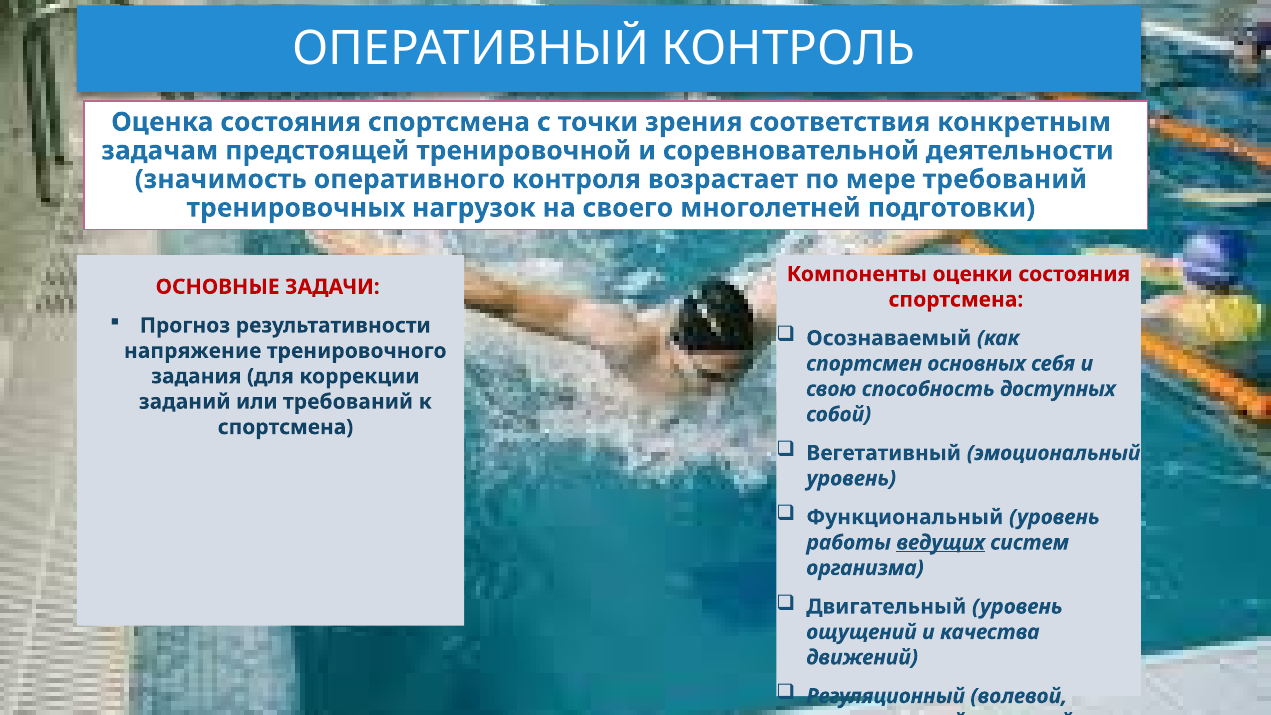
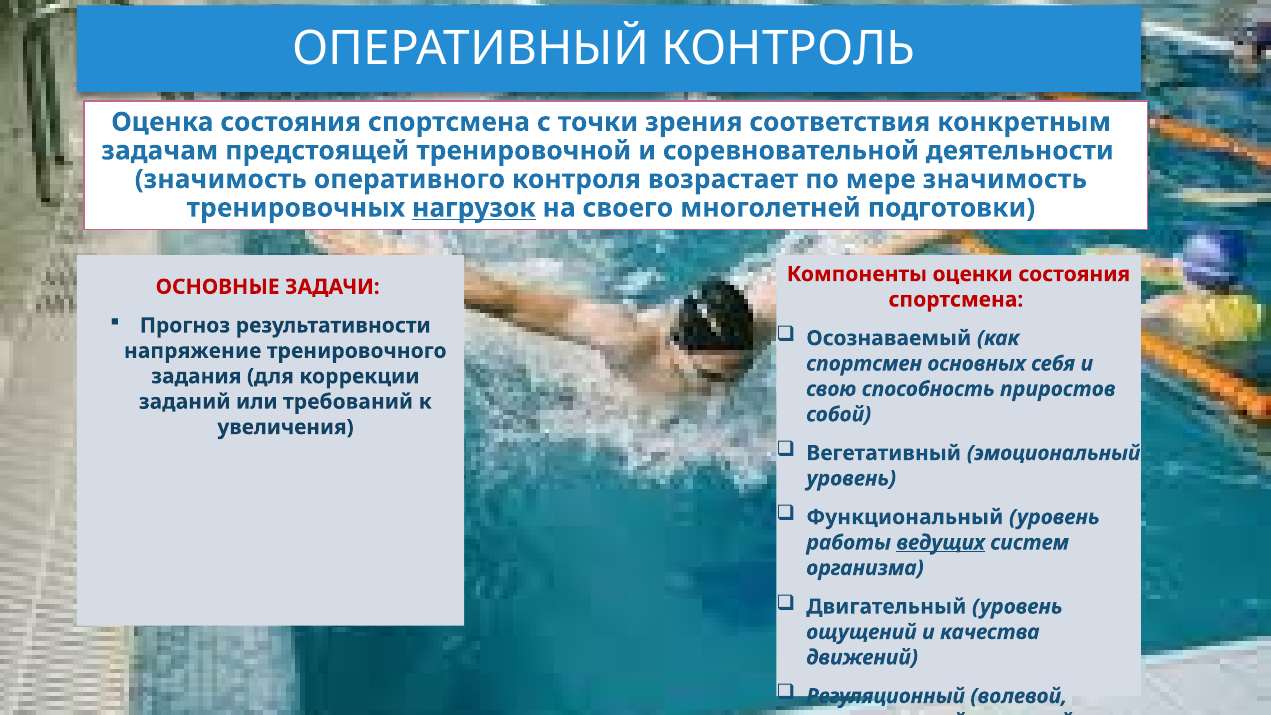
мере требований: требований -> значимость
нагрузок underline: none -> present
доступных: доступных -> приростов
спортсмена at (285, 427): спортсмена -> увеличения
